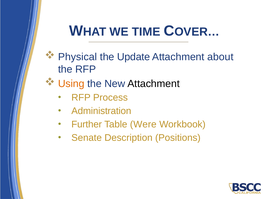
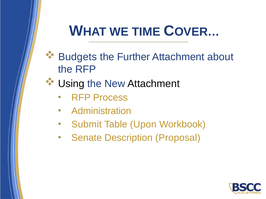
Physical: Physical -> Budgets
Update: Update -> Further
Using colour: orange -> black
Further: Further -> Submit
Were: Were -> Upon
Positions: Positions -> Proposal
